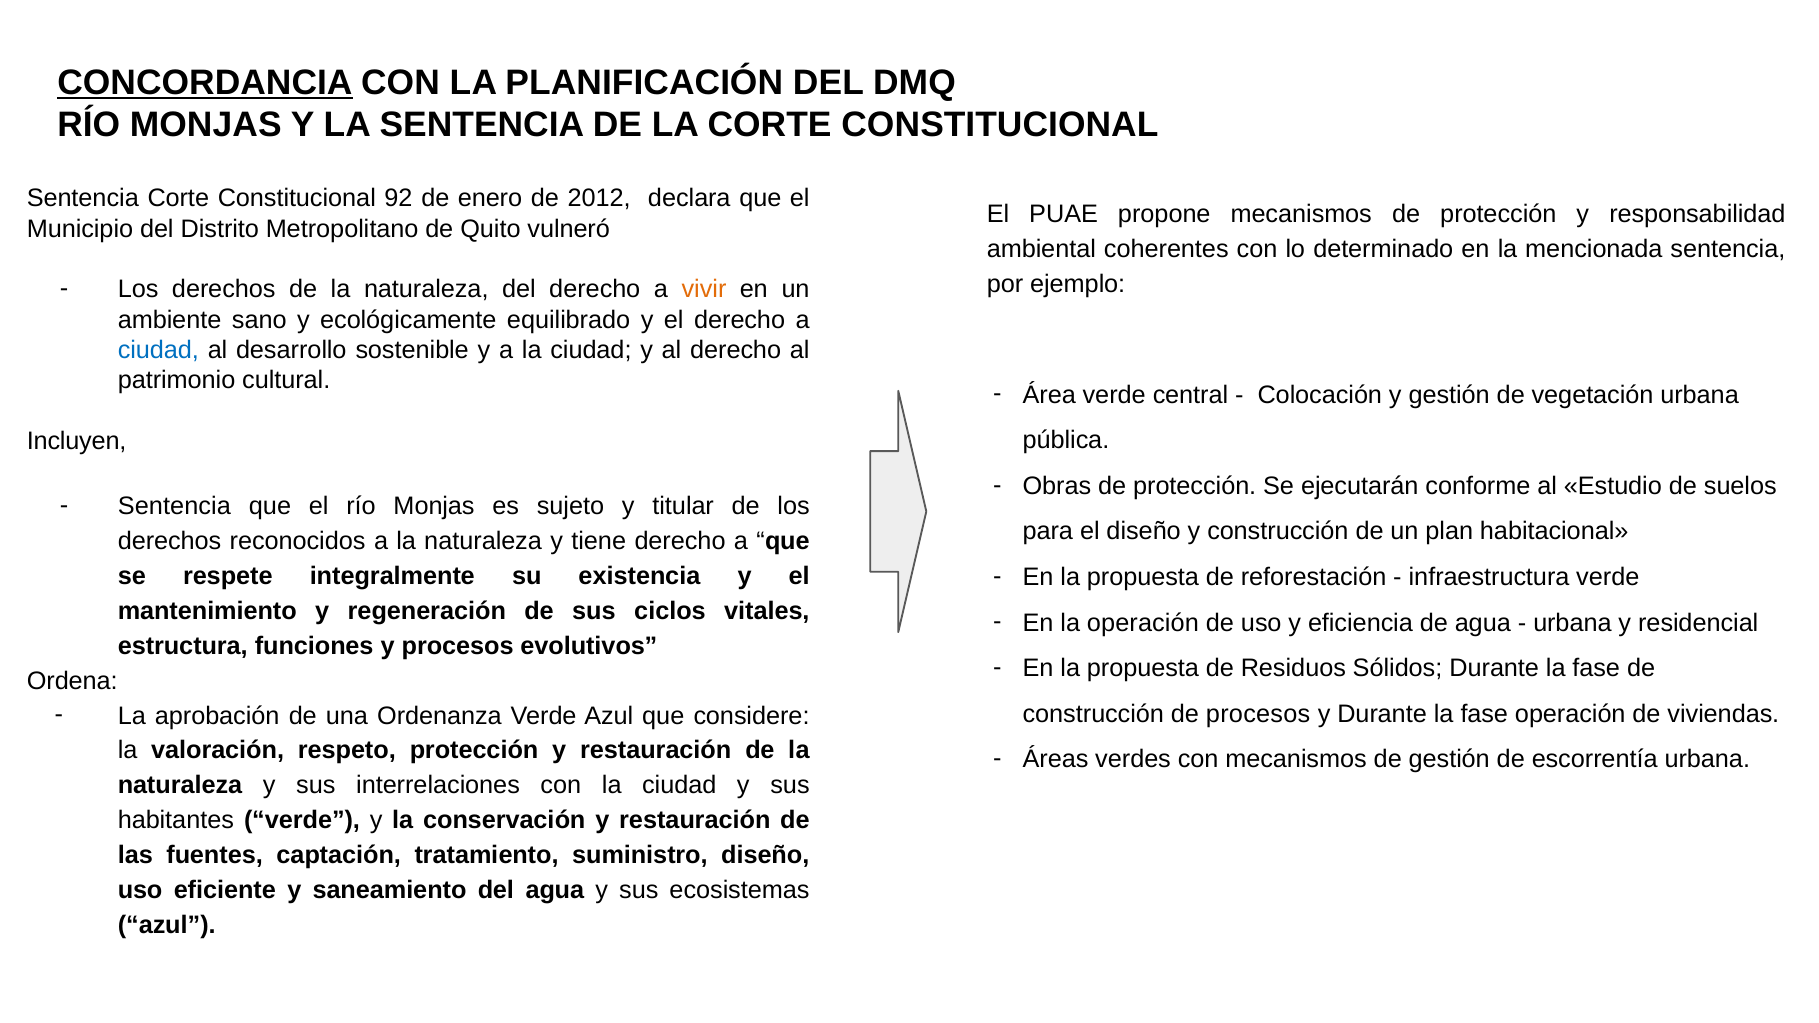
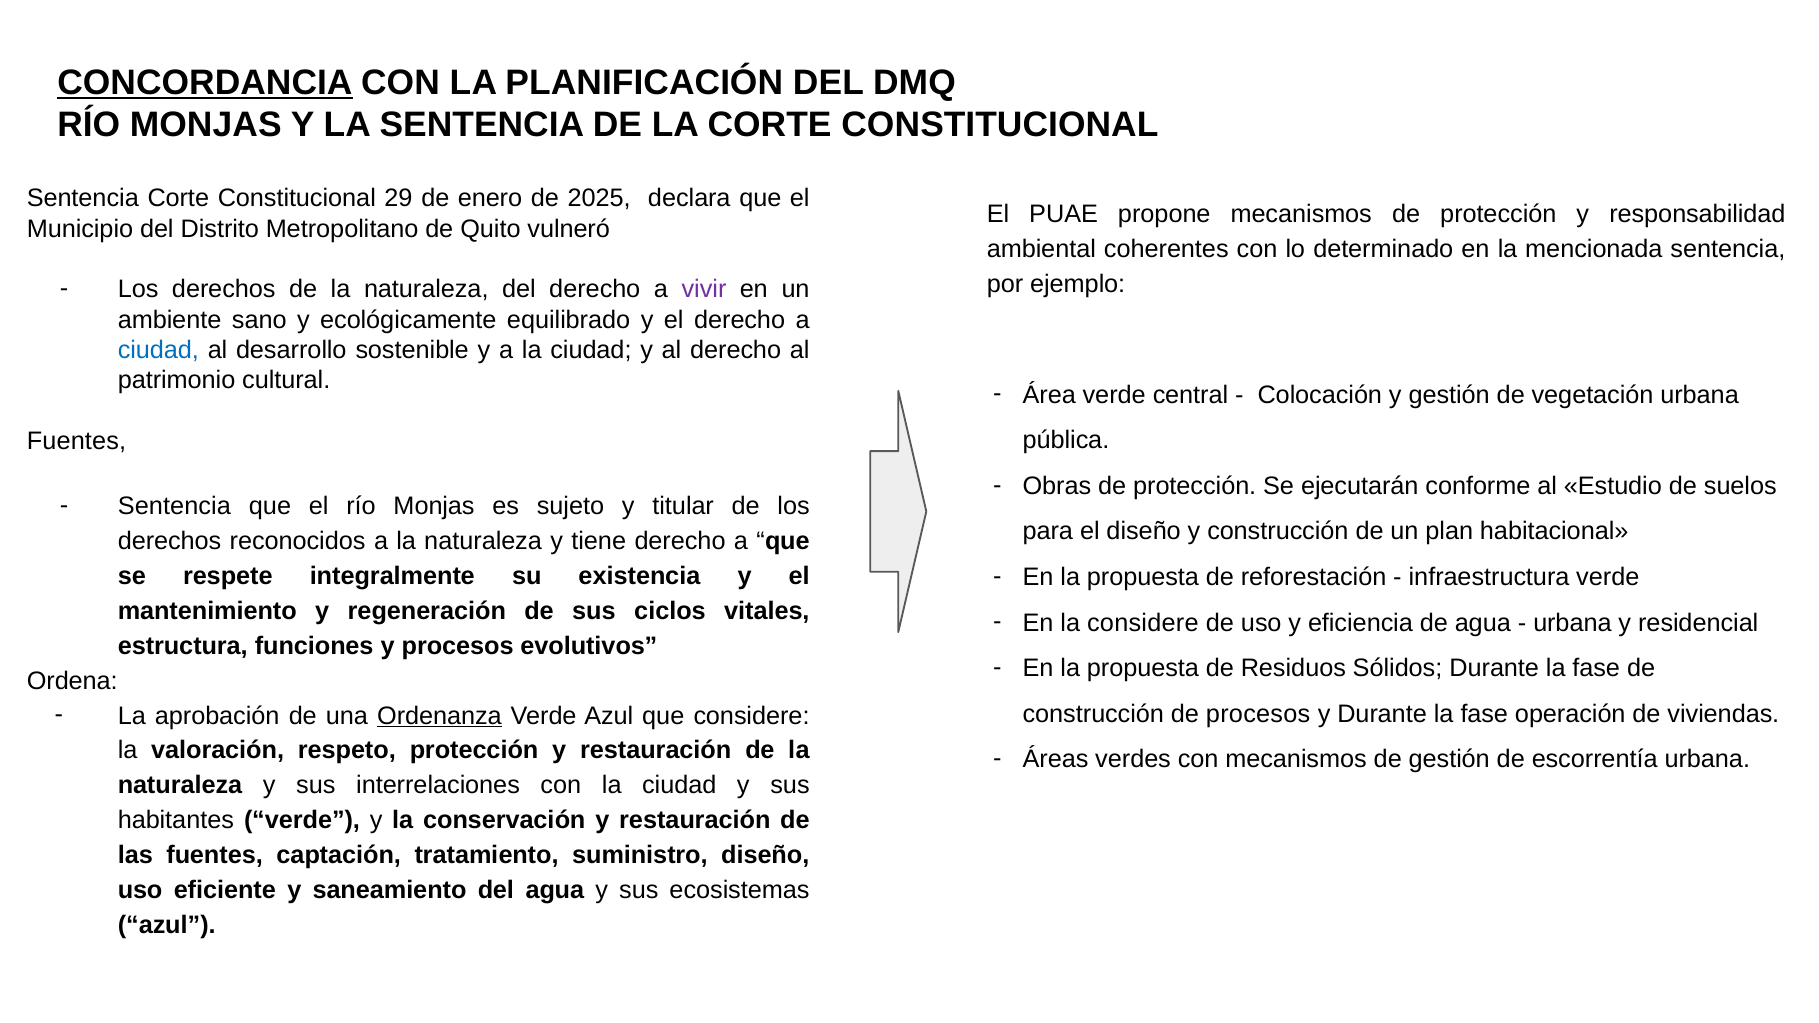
92: 92 -> 29
2012: 2012 -> 2025
vivir colour: orange -> purple
Incluyen at (77, 441): Incluyen -> Fuentes
la operación: operación -> considere
Ordenanza underline: none -> present
